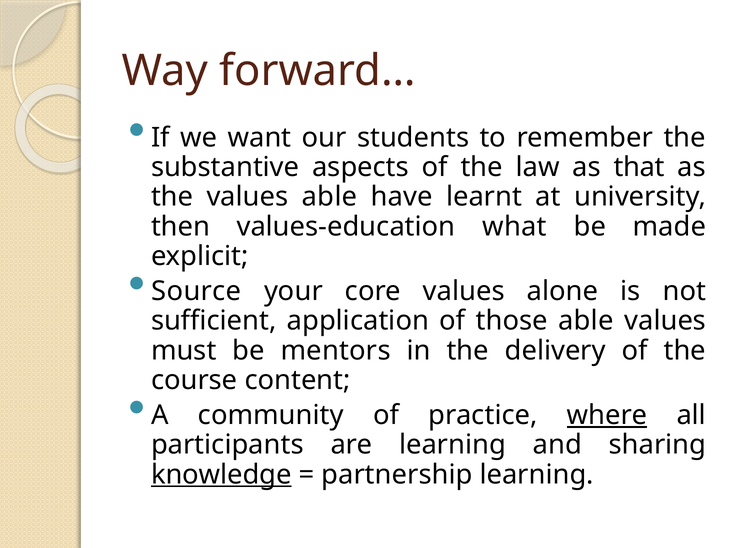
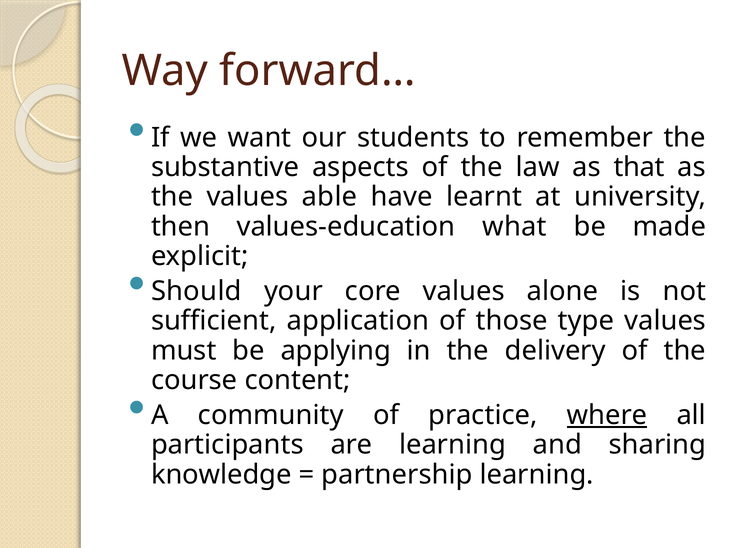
Source: Source -> Should
those able: able -> type
mentors: mentors -> applying
knowledge underline: present -> none
